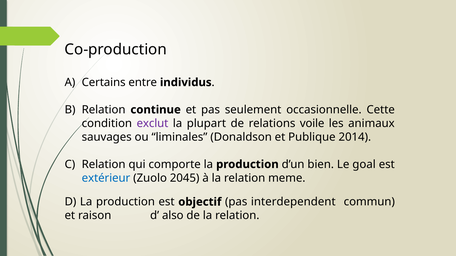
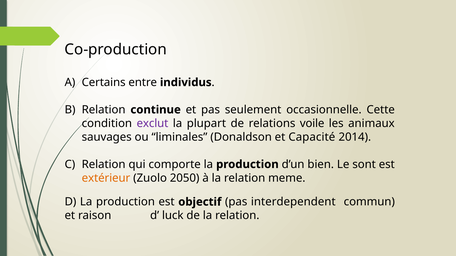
Publique: Publique -> Capacité
goal: goal -> sont
extérieur colour: blue -> orange
2045: 2045 -> 2050
also: also -> luck
